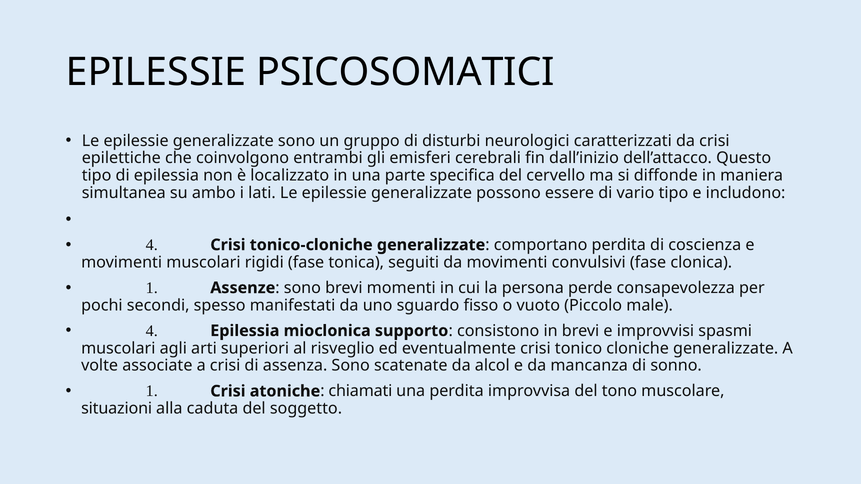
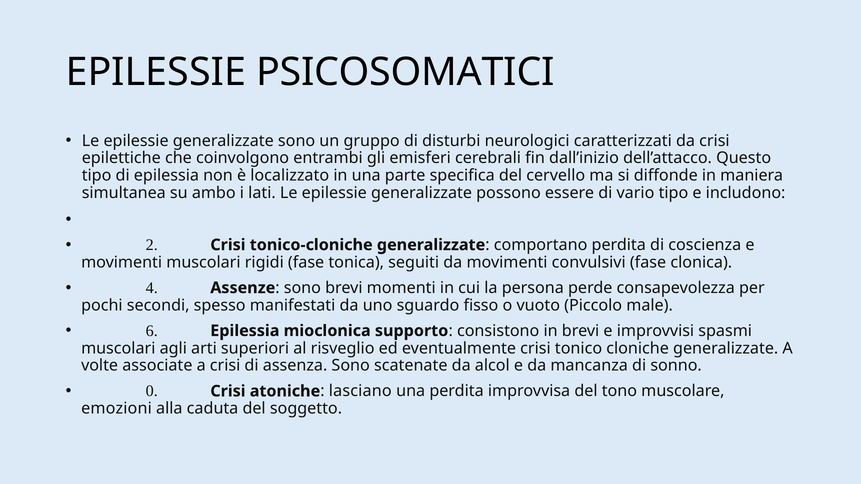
4 at (152, 245): 4 -> 2
1 at (152, 288): 1 -> 4
4 at (152, 331): 4 -> 6
1 at (152, 391): 1 -> 0
chiamati: chiamati -> lasciano
situazioni: situazioni -> emozioni
